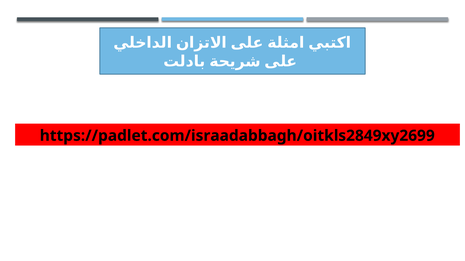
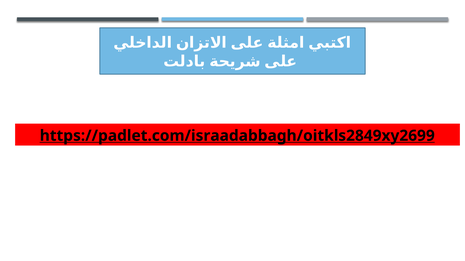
https://padlet.com/israadabbagh/oitkls2849xy2699 underline: none -> present
